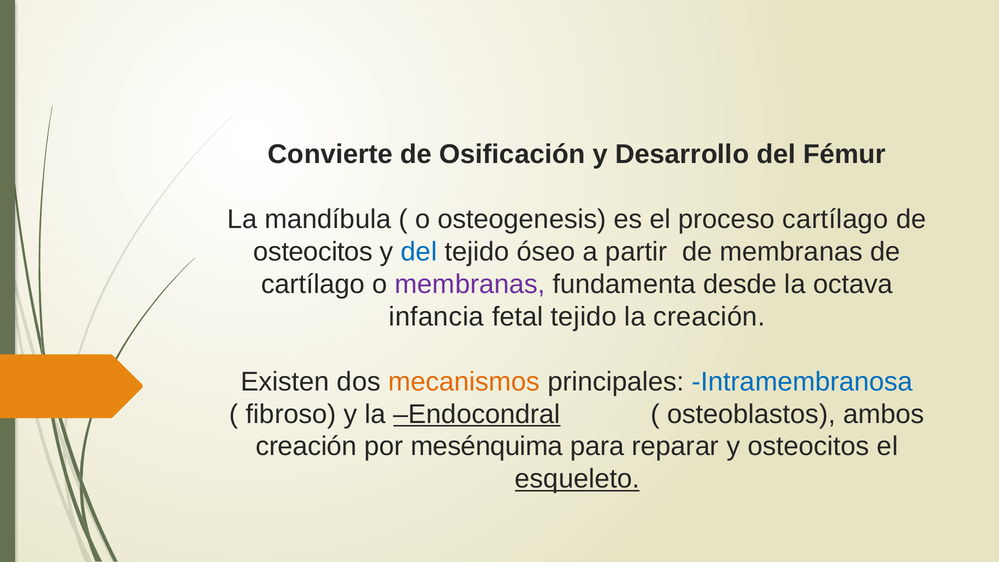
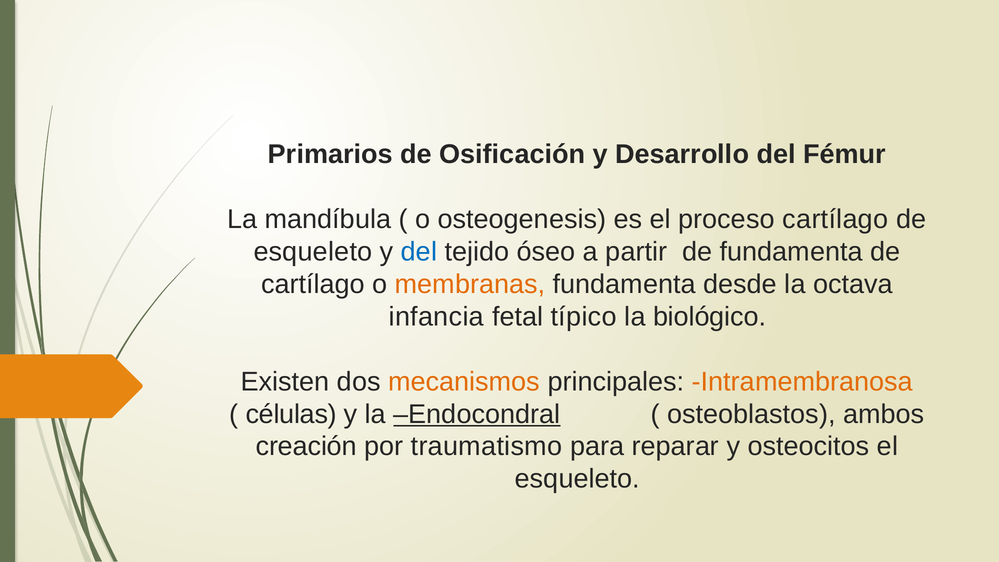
Convierte: Convierte -> Primarios
osteocitos at (313, 252): osteocitos -> esqueleto
de membranas: membranas -> fundamenta
membranas at (470, 284) colour: purple -> orange
fetal tejido: tejido -> típico
la creación: creación -> biológico
Intramembranosa colour: blue -> orange
fibroso: fibroso -> células
mesénquima: mesénquima -> traumatismo
esqueleto at (577, 479) underline: present -> none
